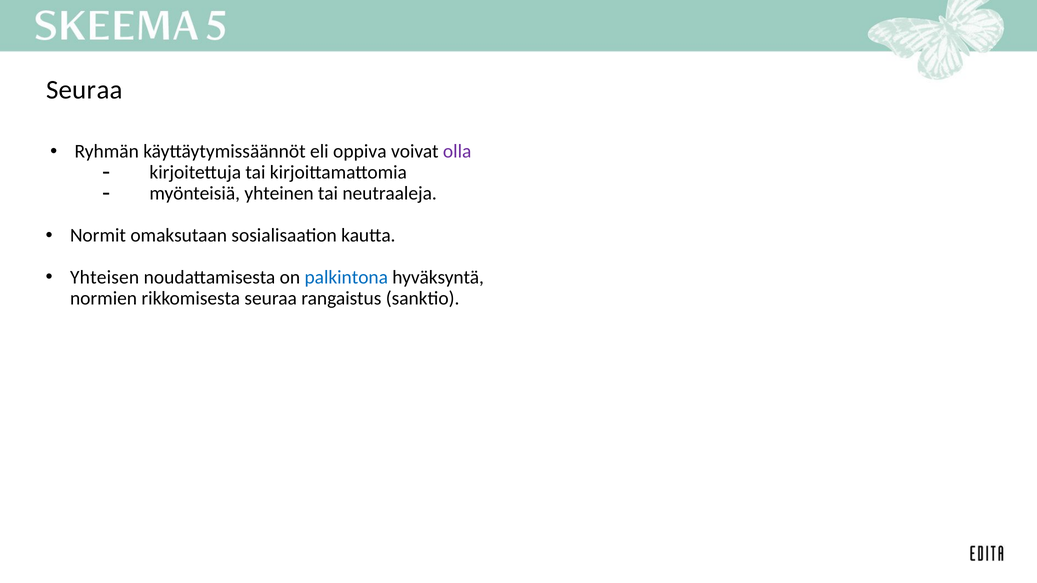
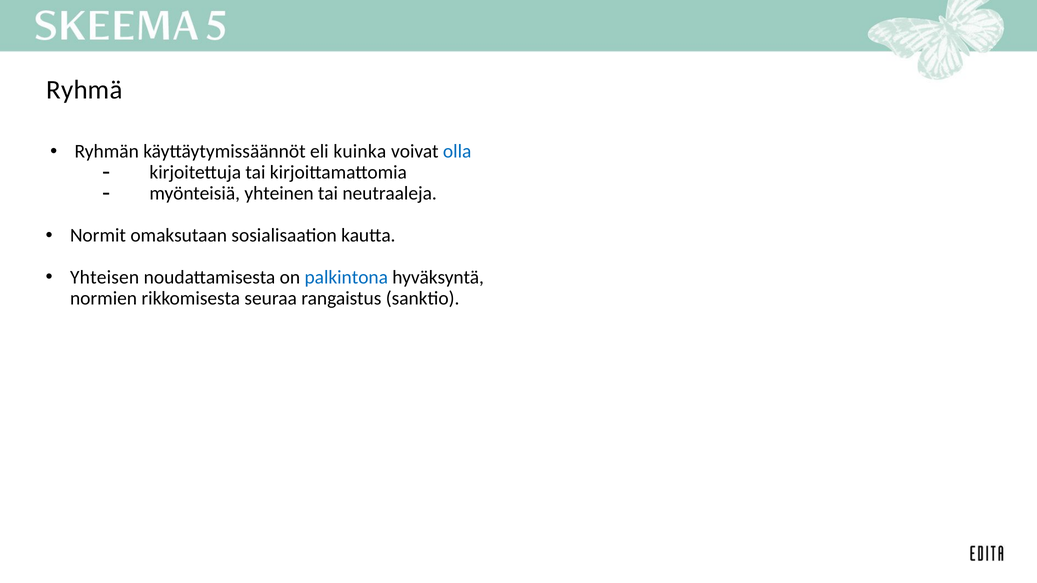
Seuraa at (84, 90): Seuraa -> Ryhmä
oppiva: oppiva -> kuinka
olla colour: purple -> blue
